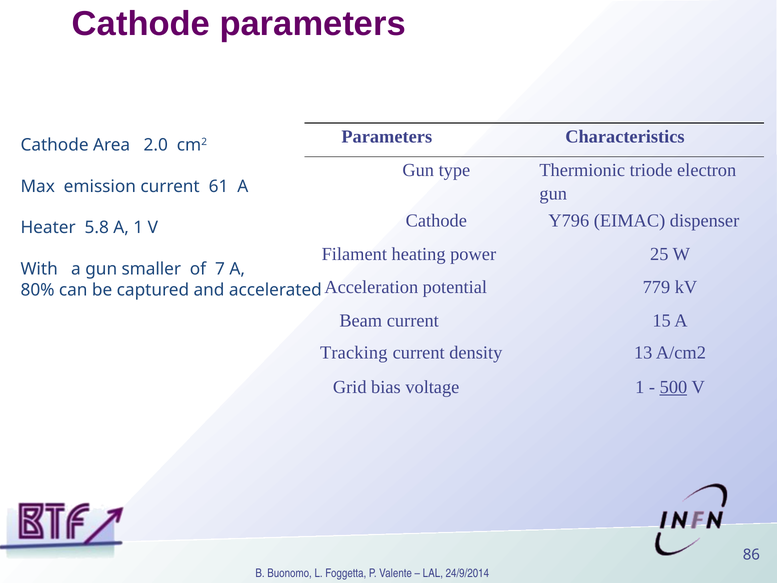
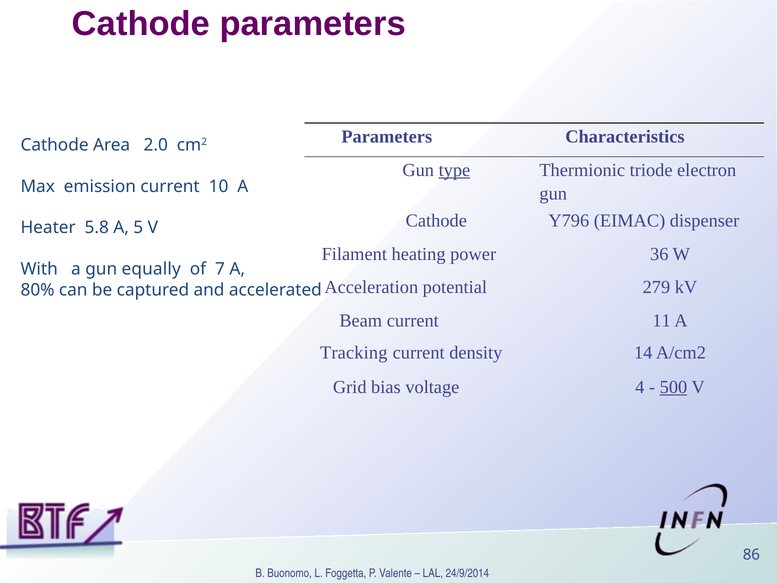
type underline: none -> present
61: 61 -> 10
A 1: 1 -> 5
25: 25 -> 36
smaller: smaller -> equally
779: 779 -> 279
15: 15 -> 11
13: 13 -> 14
voltage 1: 1 -> 4
